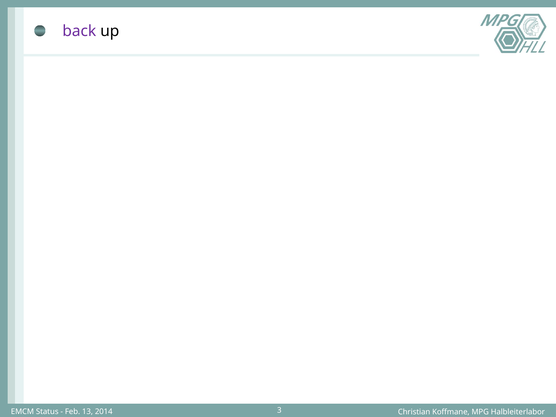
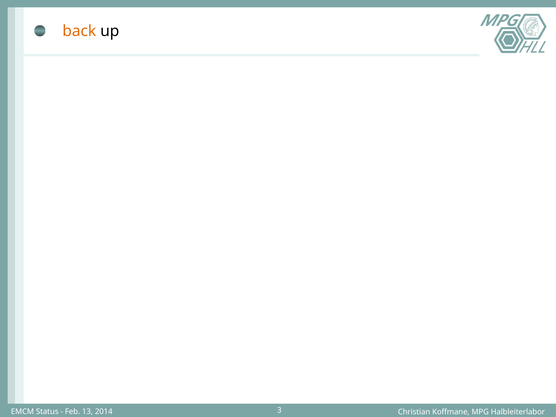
back colour: purple -> orange
